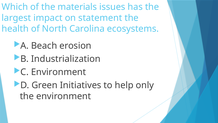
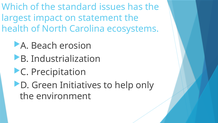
materials: materials -> standard
C Environment: Environment -> Precipitation
